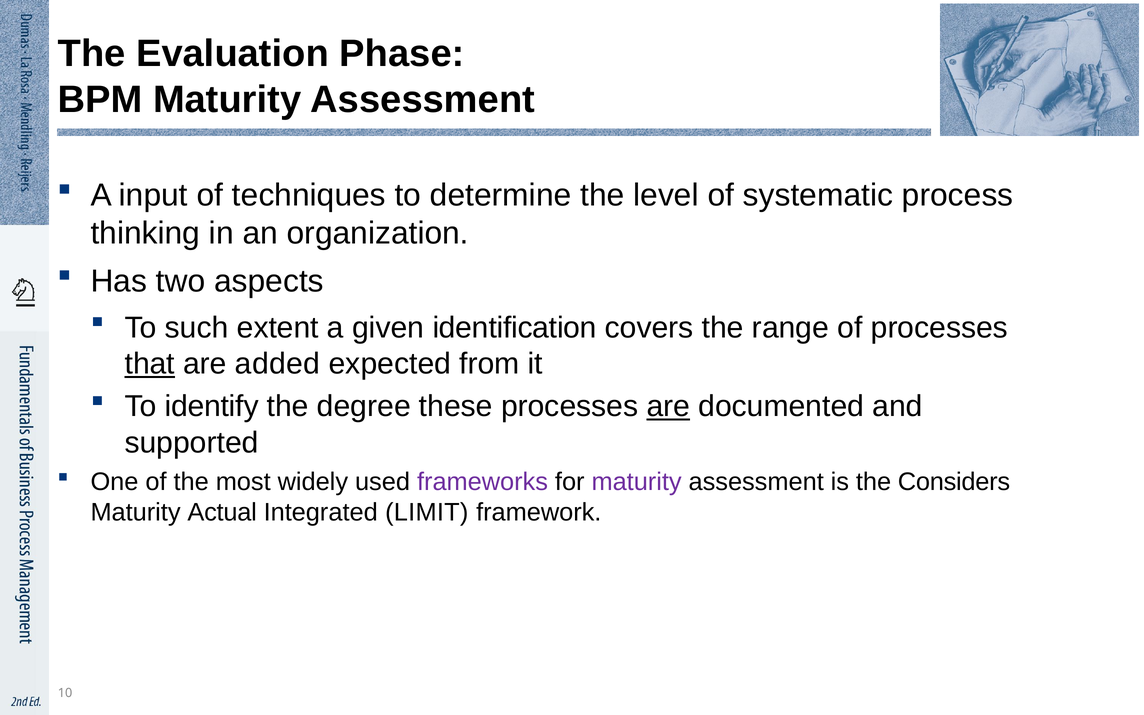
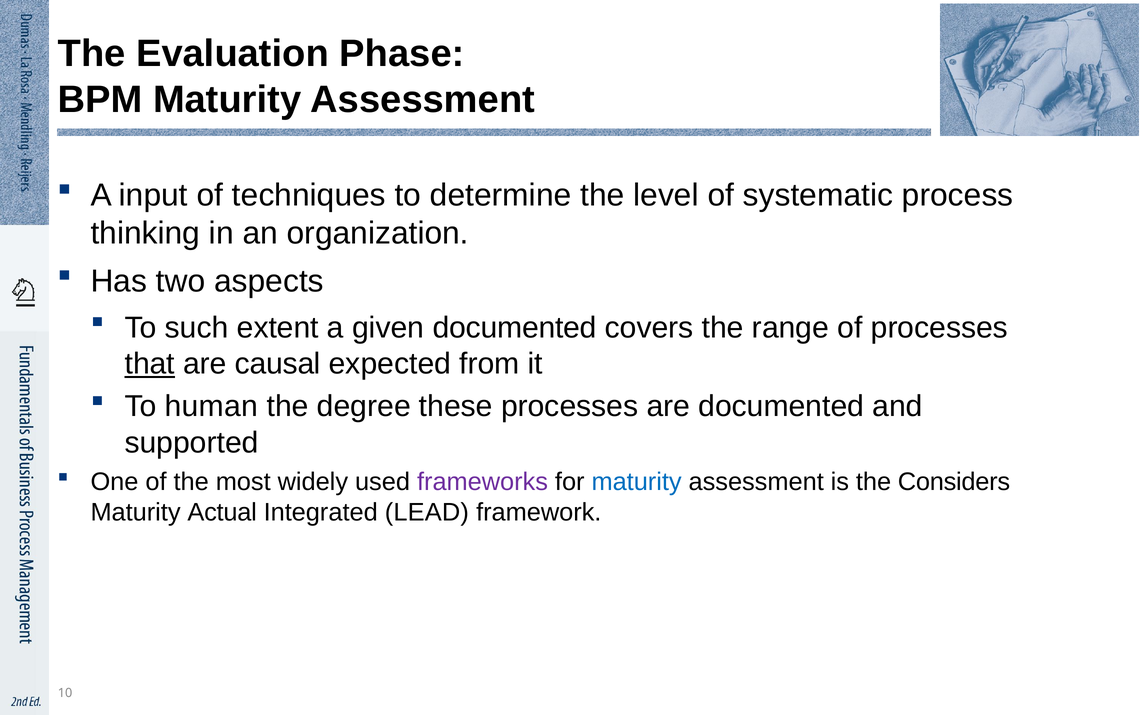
given identification: identification -> documented
added: added -> causal
identify: identify -> human
are at (668, 406) underline: present -> none
maturity at (637, 482) colour: purple -> blue
LIMIT: LIMIT -> LEAD
